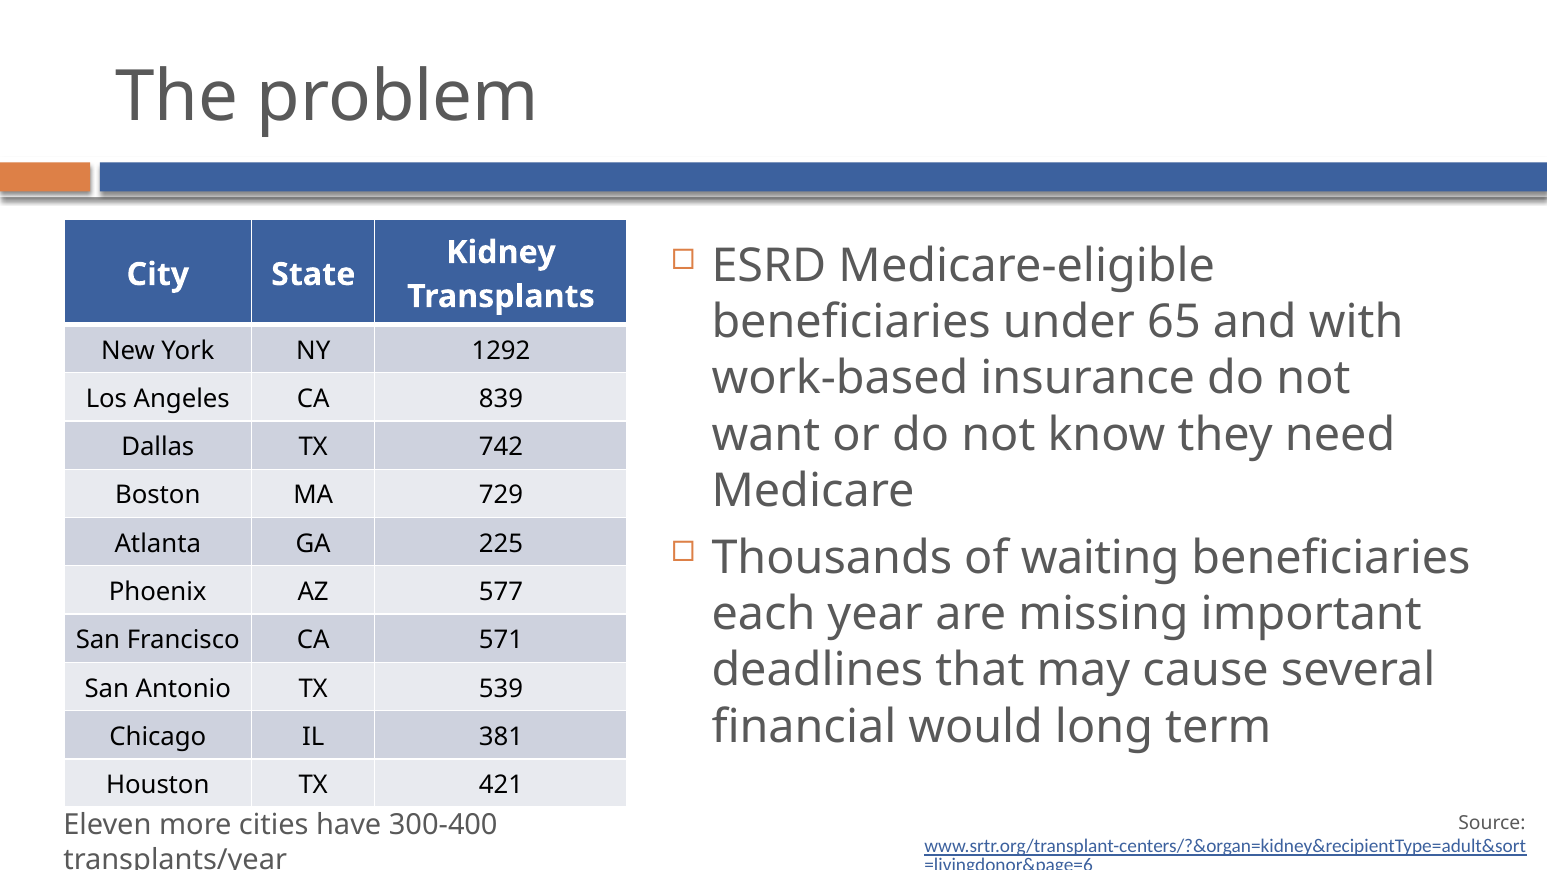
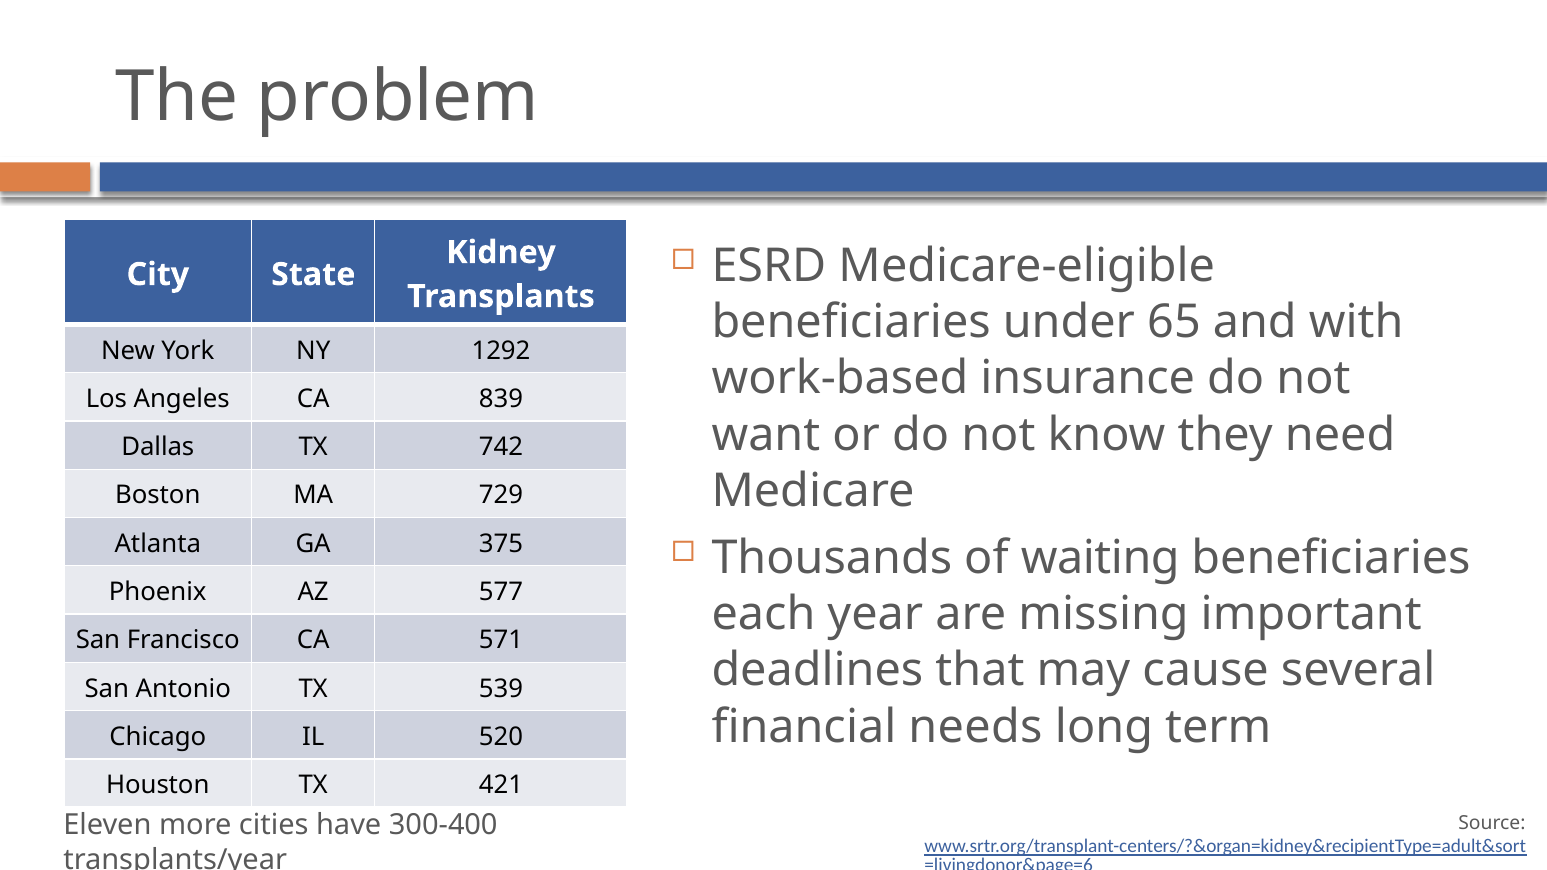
225: 225 -> 375
would: would -> needs
381: 381 -> 520
